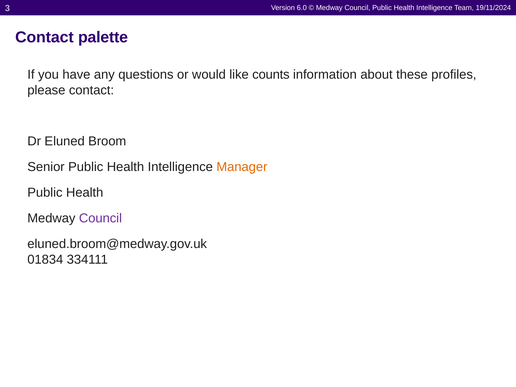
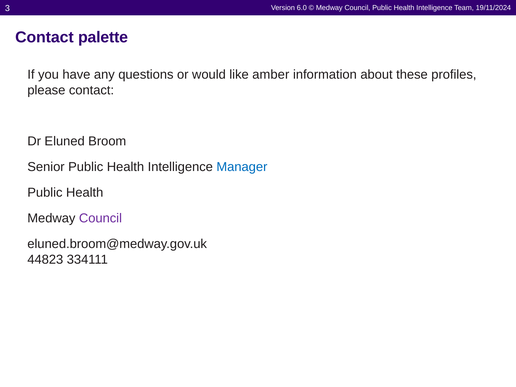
counts: counts -> amber
Manager colour: orange -> blue
01834: 01834 -> 44823
